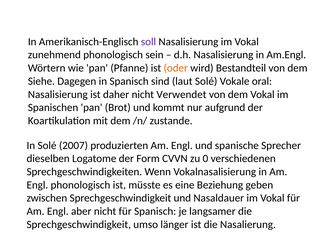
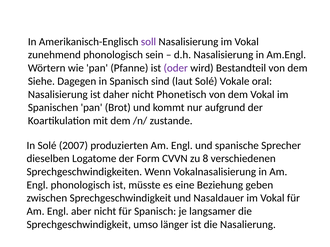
oder colour: orange -> purple
Verwendet: Verwendet -> Phonetisch
0: 0 -> 8
